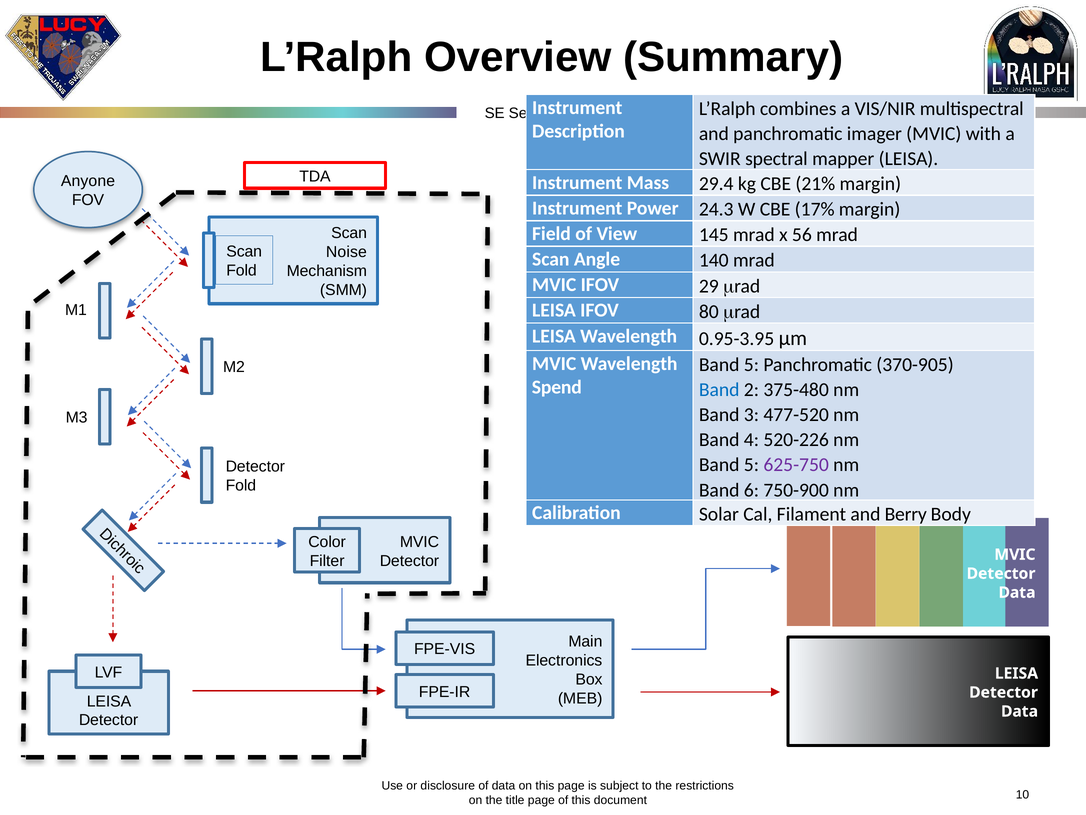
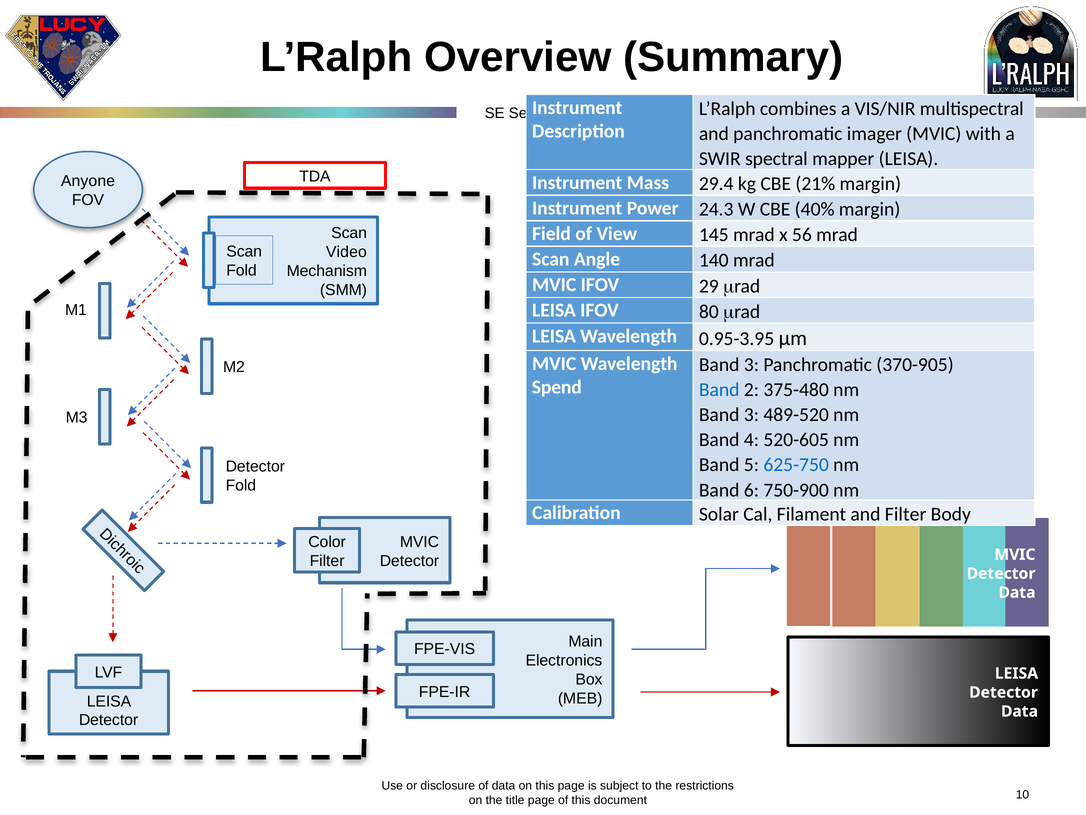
17%: 17% -> 40%
Noise: Noise -> Video
5 at (751, 364): 5 -> 3
477-520: 477-520 -> 489-520
520-226: 520-226 -> 520-605
625-750 colour: purple -> blue
and Berry: Berry -> Filter
